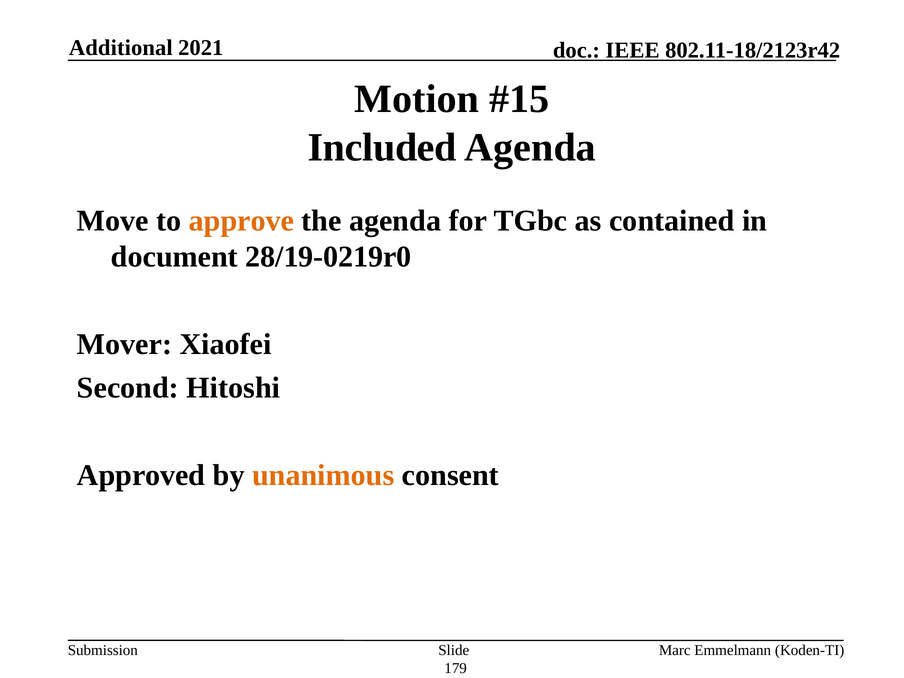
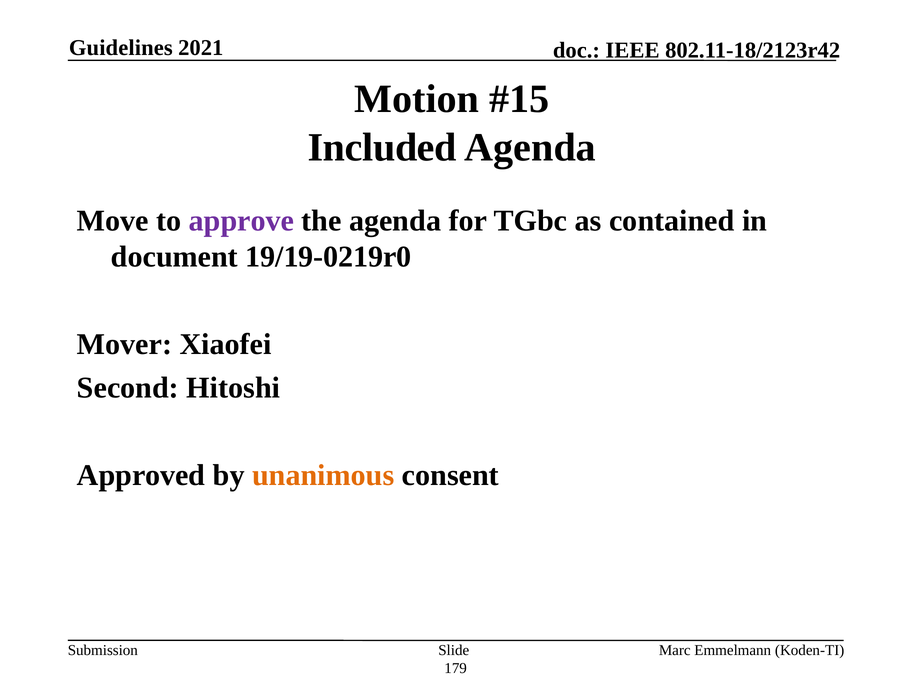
Additional: Additional -> Guidelines
approve colour: orange -> purple
28/19-0219r0: 28/19-0219r0 -> 19/19-0219r0
